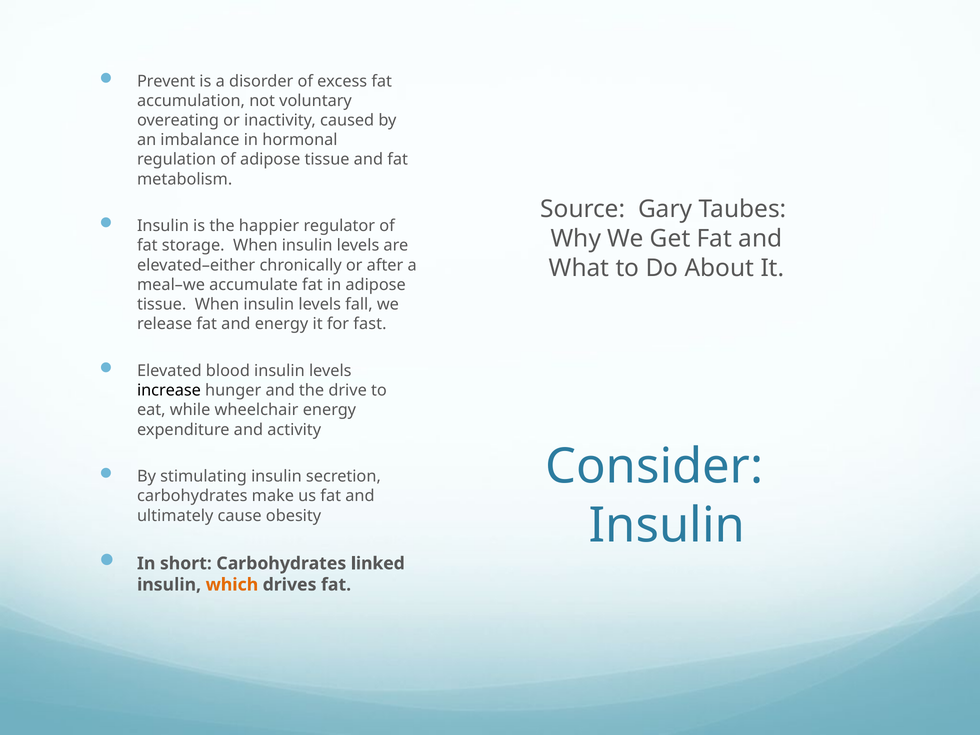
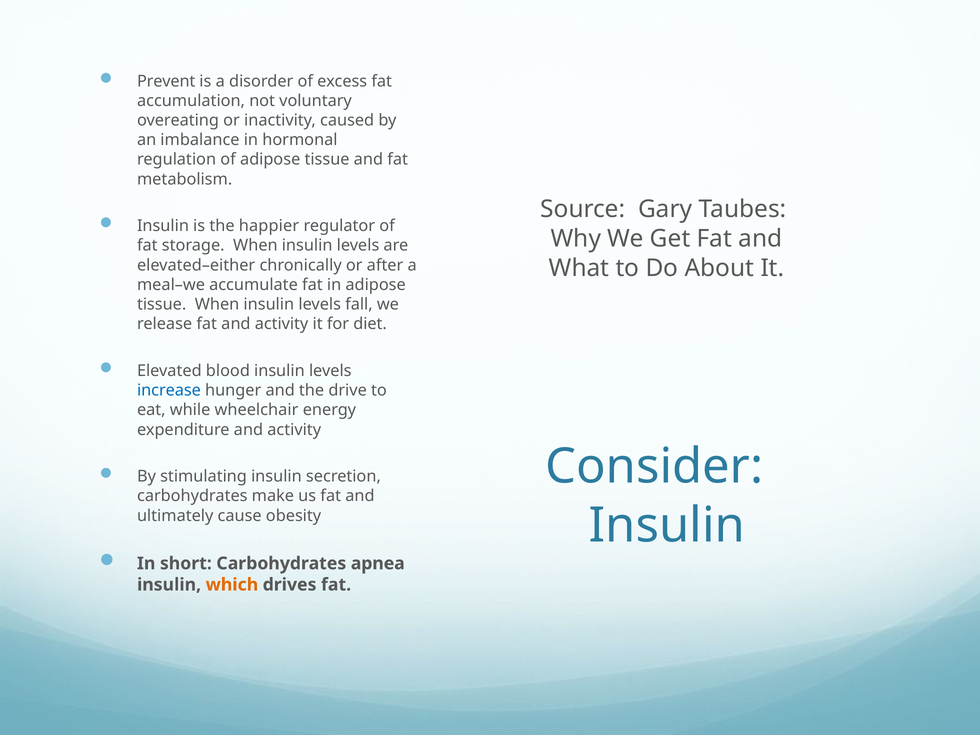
fat and energy: energy -> activity
fast: fast -> diet
increase colour: black -> blue
linked: linked -> apnea
